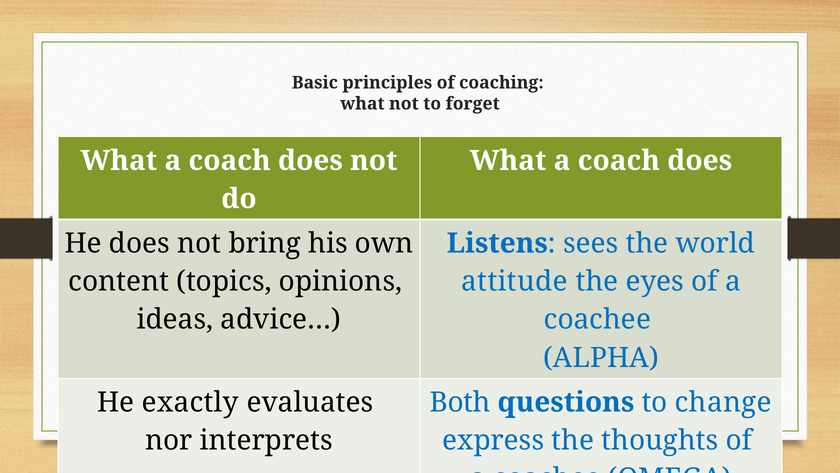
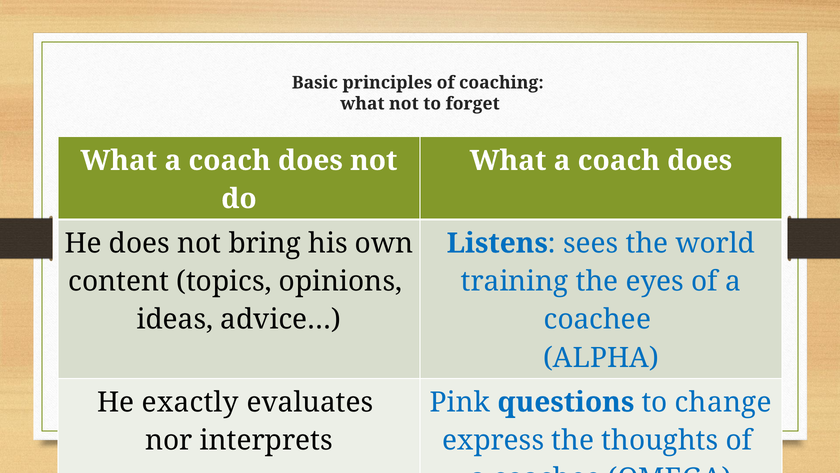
attitude: attitude -> training
Both: Both -> Pink
